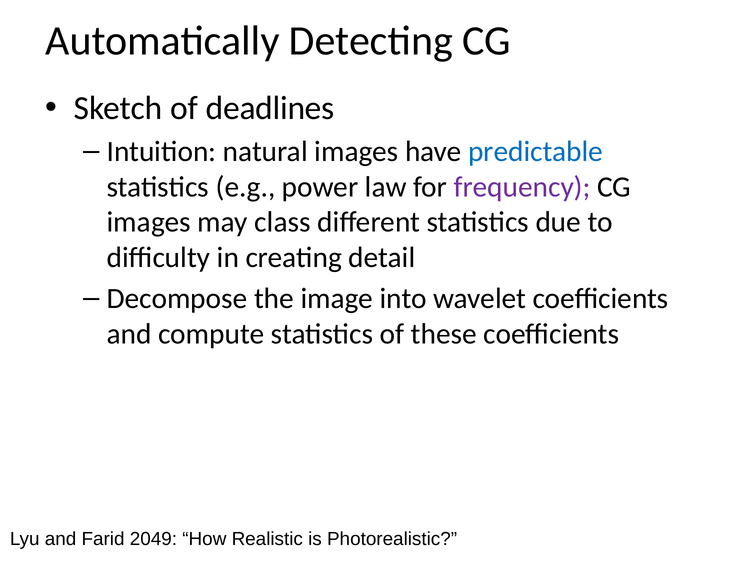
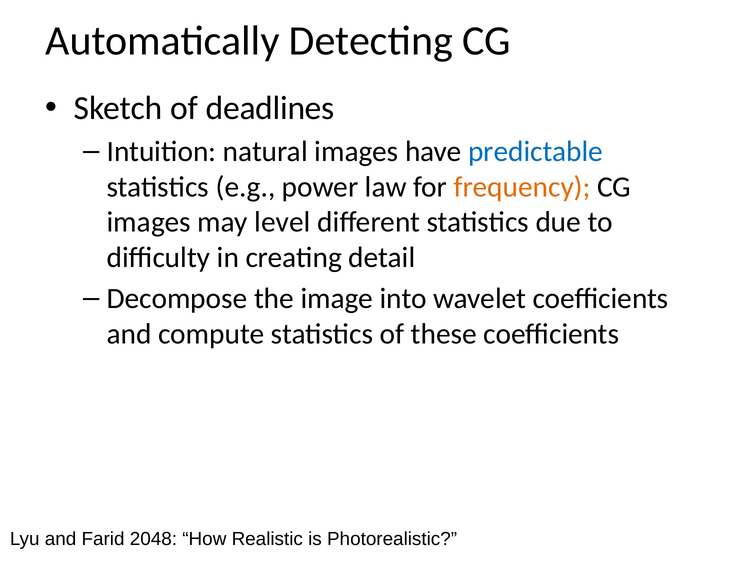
frequency colour: purple -> orange
class: class -> level
2049: 2049 -> 2048
